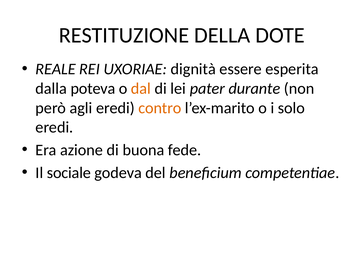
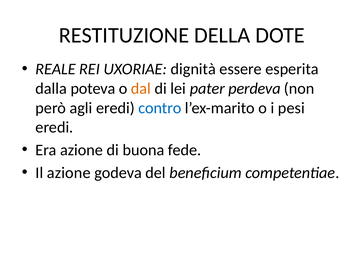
durante: durante -> perdeva
contro colour: orange -> blue
solo: solo -> pesi
Il sociale: sociale -> azione
